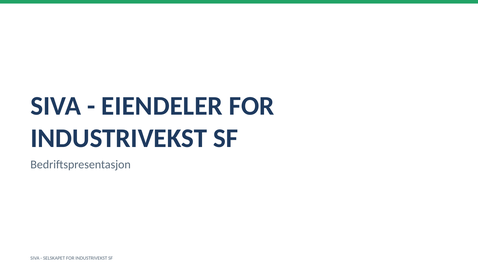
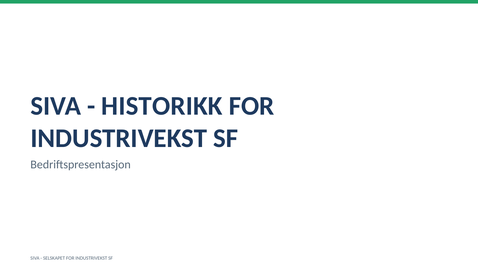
EIENDELER: EIENDELER -> HISTORIKK
